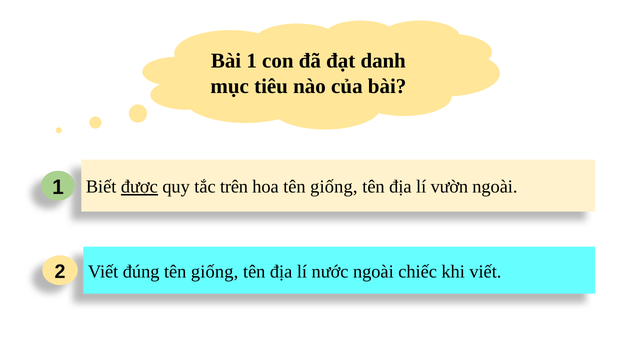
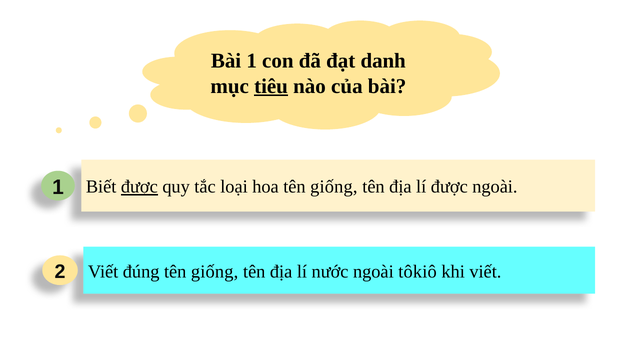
tiêu underline: none -> present
trên: trên -> loại
lí vườn: vườn -> được
chiếc: chiếc -> tôkiô
